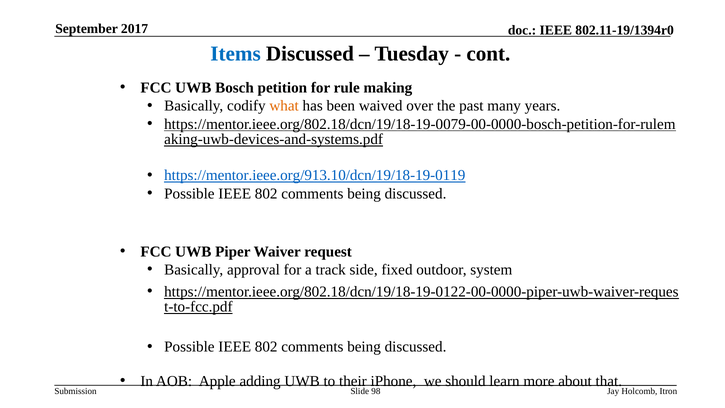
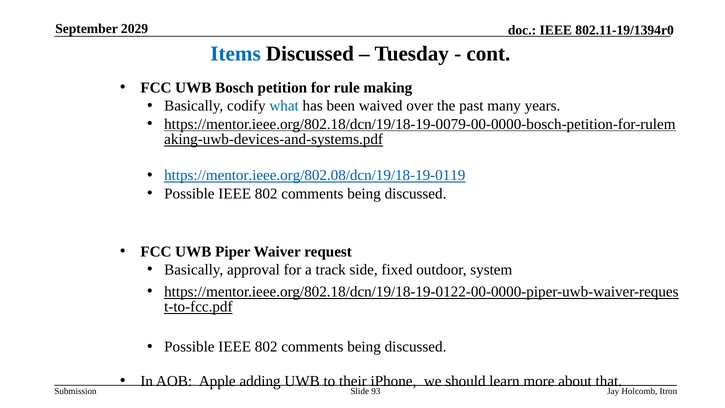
2017: 2017 -> 2029
what colour: orange -> blue
https://mentor.ieee.org/913.10/dcn/19/18-19-0119: https://mentor.ieee.org/913.10/dcn/19/18-19-0119 -> https://mentor.ieee.org/802.08/dcn/19/18-19-0119
98: 98 -> 93
